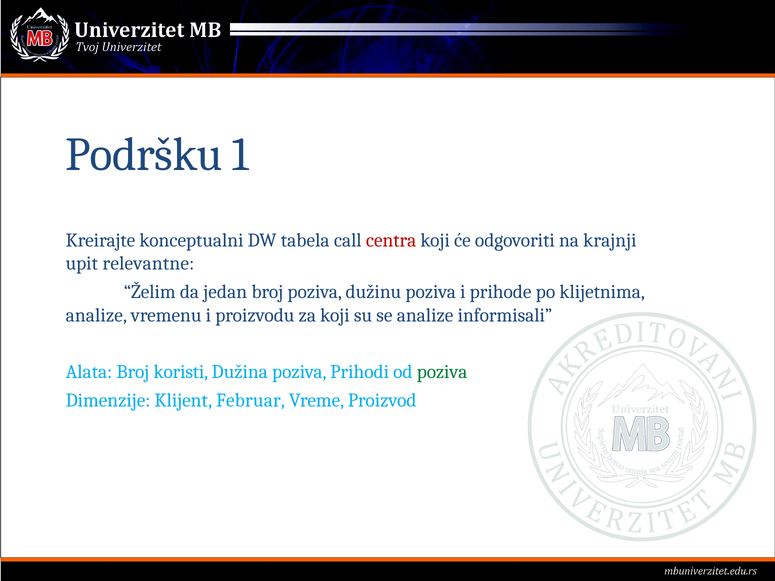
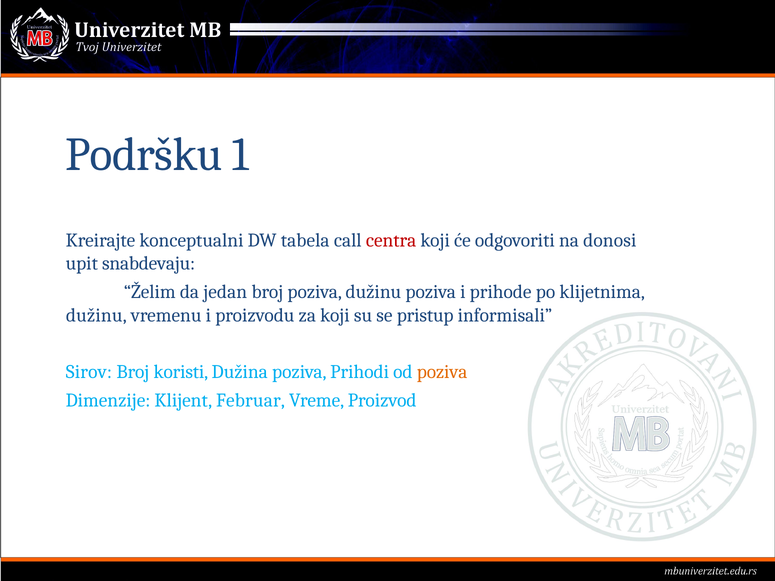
krajnji: krajnji -> donosi
relevantne: relevantne -> snabdevaju
analize at (96, 315): analize -> dužinu
se analize: analize -> pristup
Alata: Alata -> Sirov
poziva at (442, 372) colour: green -> orange
